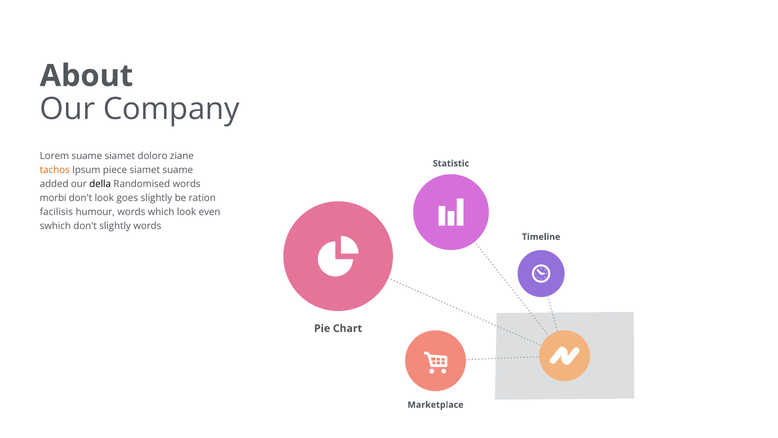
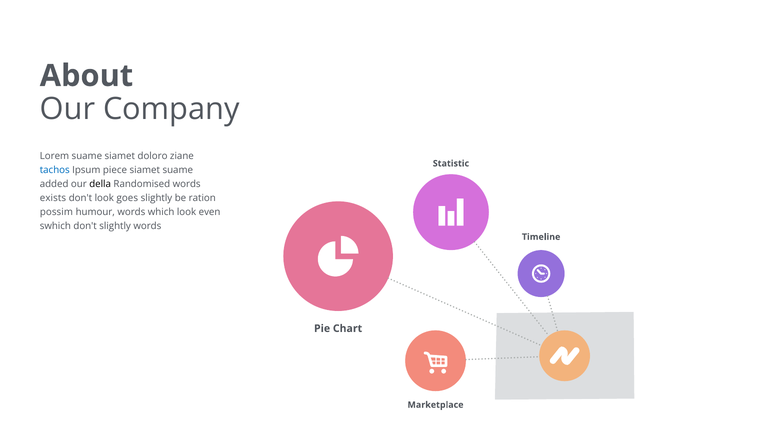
tachos colour: orange -> blue
morbi: morbi -> exists
facilisis: facilisis -> possim
